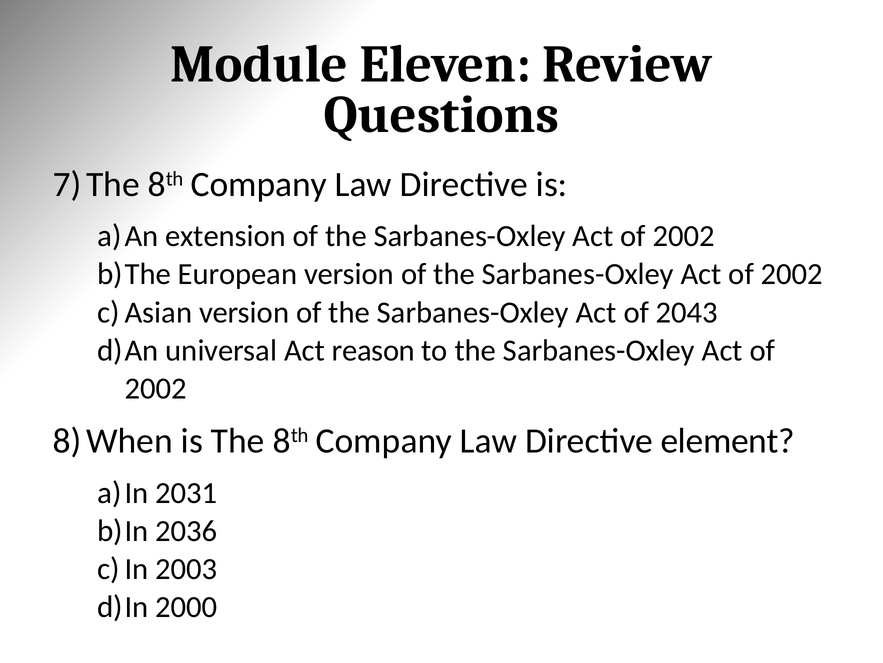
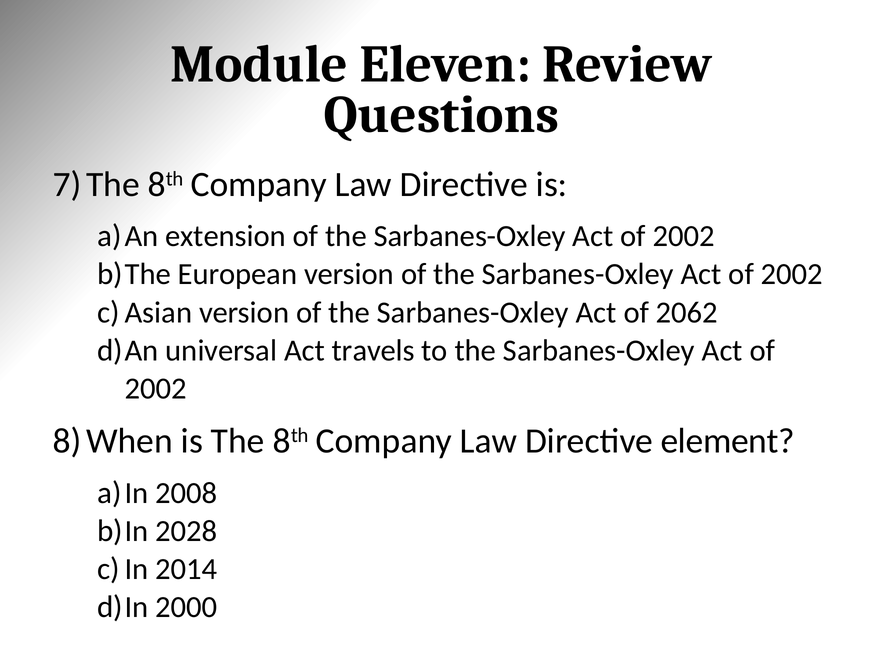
2043: 2043 -> 2062
reason: reason -> travels
2031: 2031 -> 2008
2036: 2036 -> 2028
2003: 2003 -> 2014
